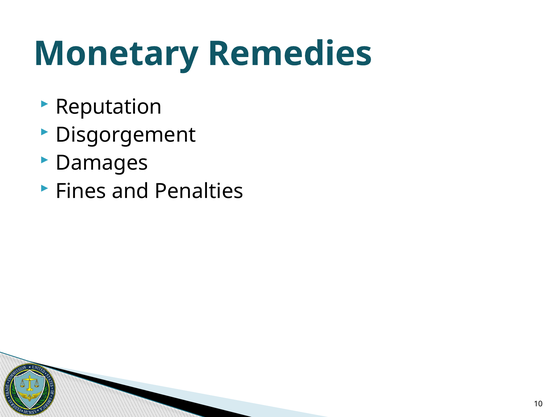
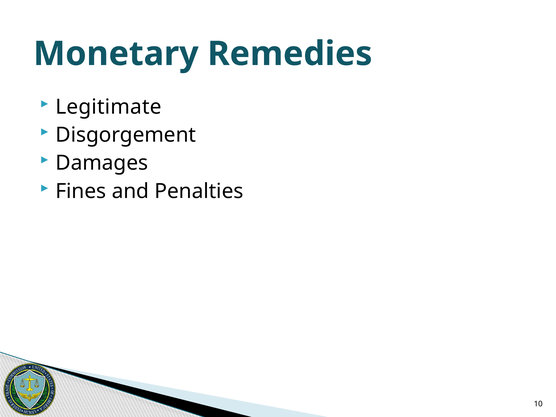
Reputation: Reputation -> Legitimate
